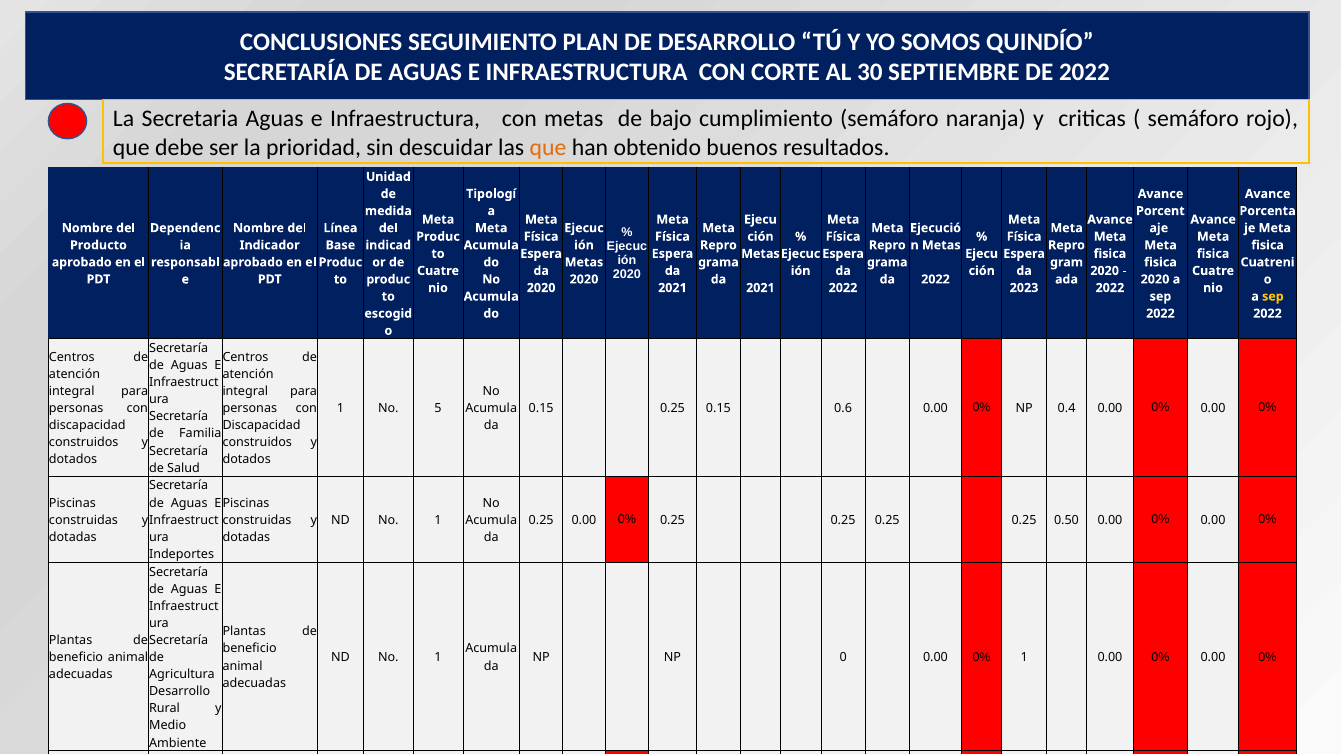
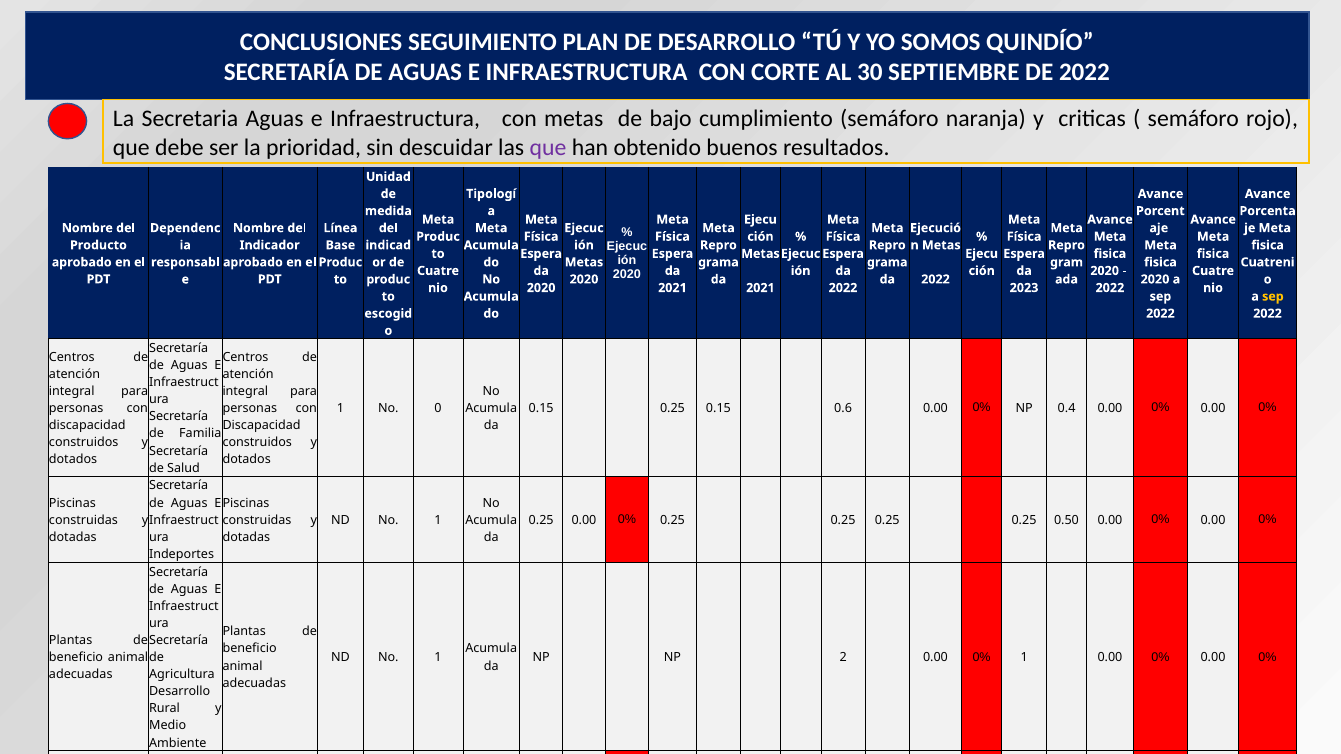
que at (548, 147) colour: orange -> purple
No 5: 5 -> 0
NP 0: 0 -> 2
